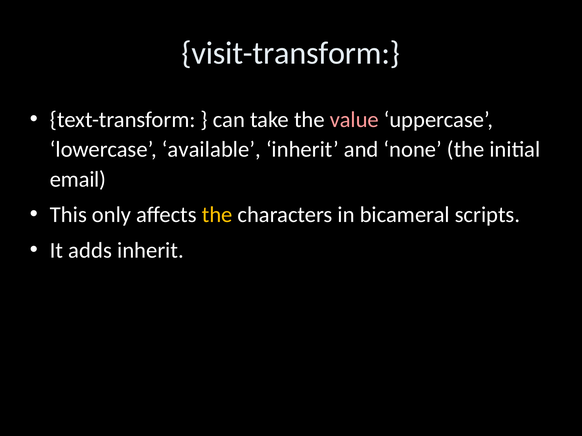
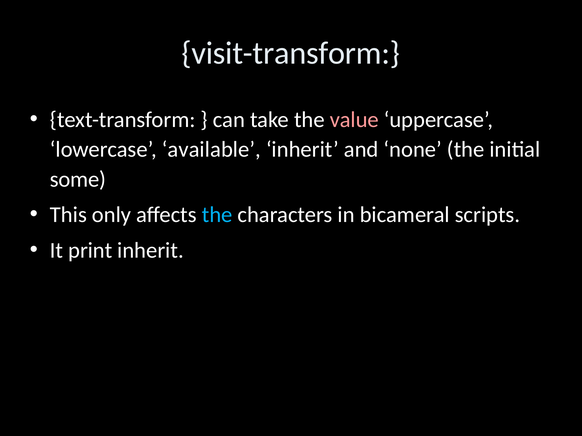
email: email -> some
the at (217, 215) colour: yellow -> light blue
adds: adds -> print
